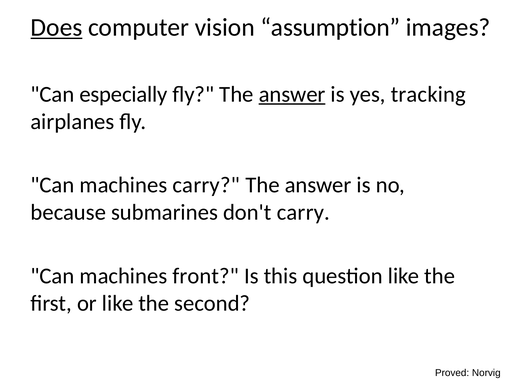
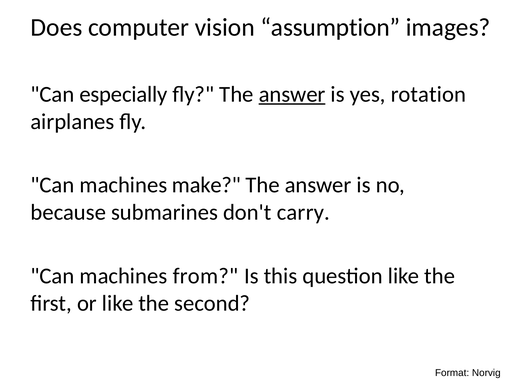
Does underline: present -> none
tracking: tracking -> rotation
machines carry: carry -> make
front: front -> from
Proved: Proved -> Format
